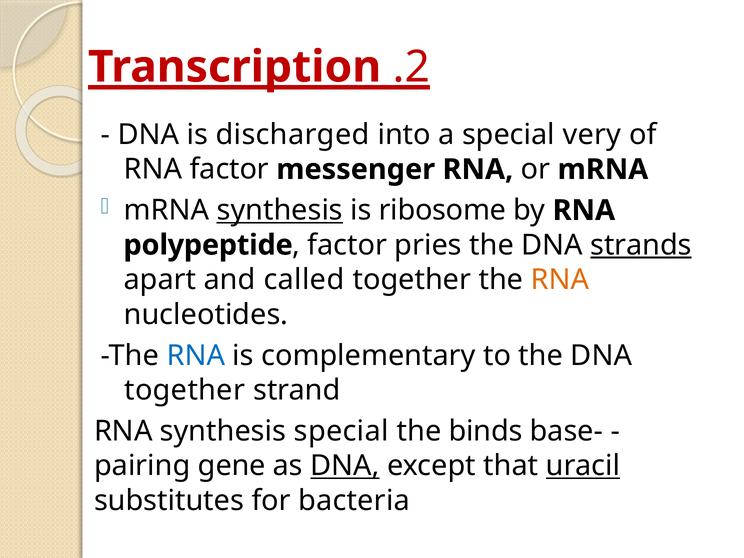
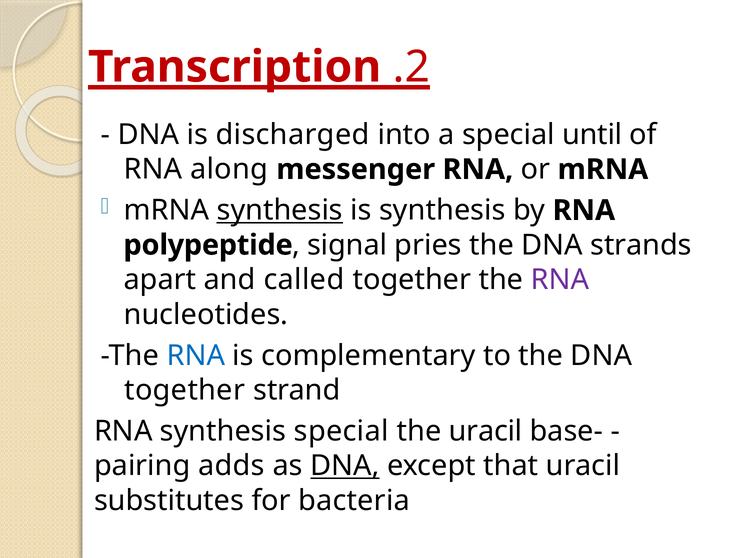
very: very -> until
RNA factor: factor -> along
is ribosome: ribosome -> synthesis
factor at (347, 245): factor -> signal
strands underline: present -> none
RNA at (560, 280) colour: orange -> purple
the binds: binds -> uracil
gene: gene -> adds
uracil at (583, 466) underline: present -> none
